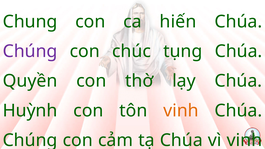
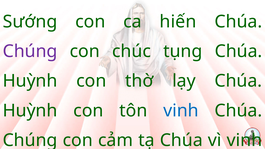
Chung: Chung -> Sướng
Quyền at (30, 81): Quyền -> Huỳnh
vinh at (181, 111) colour: orange -> blue
